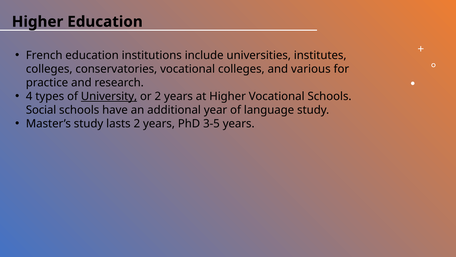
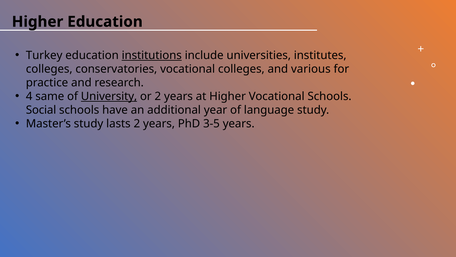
French: French -> Turkey
institutions underline: none -> present
types: types -> same
